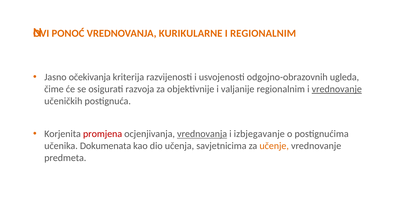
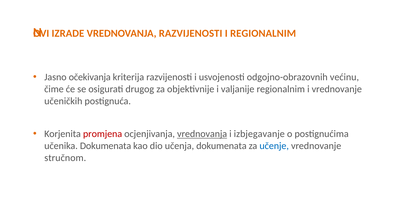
PONOĆ: PONOĆ -> IZRADE
VREDNOVANJA KURIKULARNE: KURIKULARNE -> RAZVIJENOSTI
ugleda: ugleda -> većinu
razvoja: razvoja -> drugog
vrednovanje at (337, 89) underline: present -> none
učenja savjetnicima: savjetnicima -> dokumenata
učenje colour: orange -> blue
predmeta: predmeta -> stručnom
